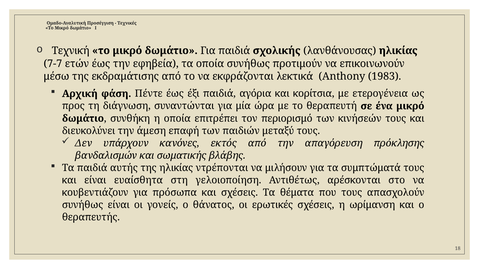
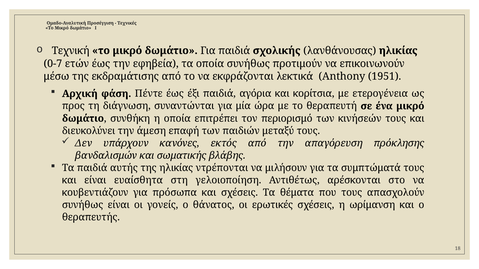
7-7: 7-7 -> 0-7
1983: 1983 -> 1951
